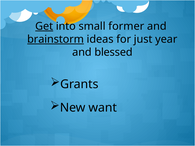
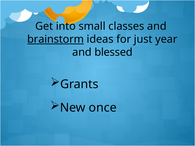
Get underline: present -> none
former: former -> classes
want: want -> once
